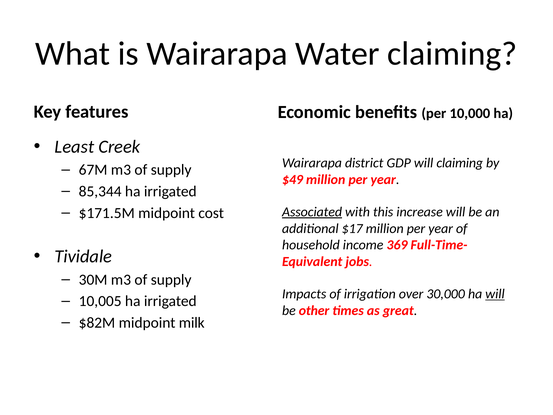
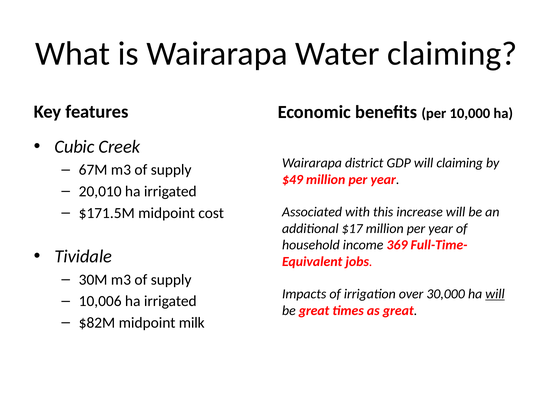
Least: Least -> Cubic
85,344: 85,344 -> 20,010
Associated underline: present -> none
10,005: 10,005 -> 10,006
be other: other -> great
